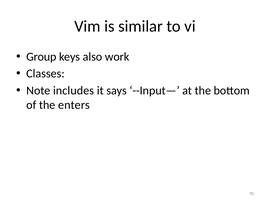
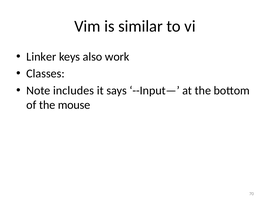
Group: Group -> Linker
enters: enters -> mouse
